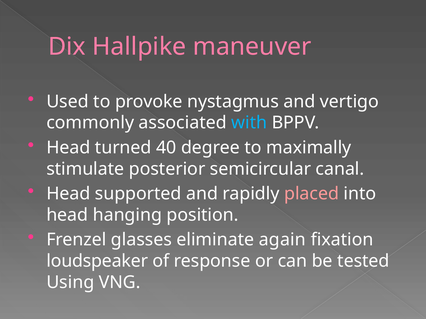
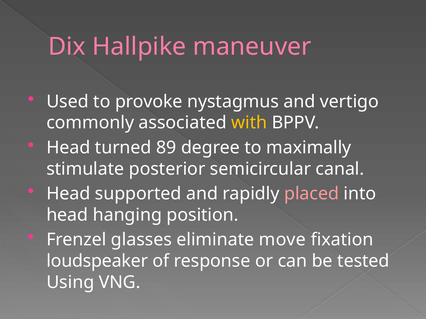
with colour: light blue -> yellow
40: 40 -> 89
again: again -> move
